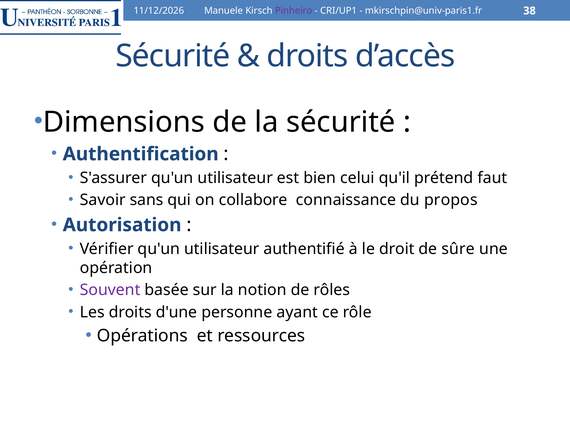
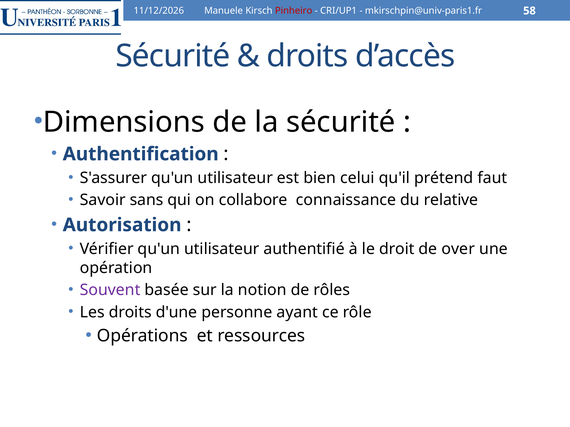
Pinheiro colour: purple -> red
38: 38 -> 58
propos: propos -> relative
sûre: sûre -> over
